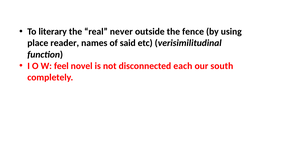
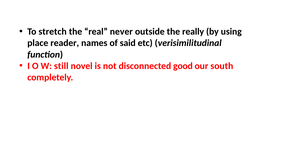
literary: literary -> stretch
fence: fence -> really
feel: feel -> still
each: each -> good
